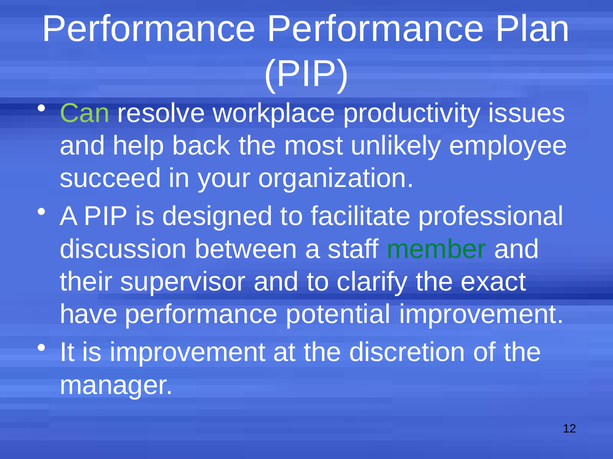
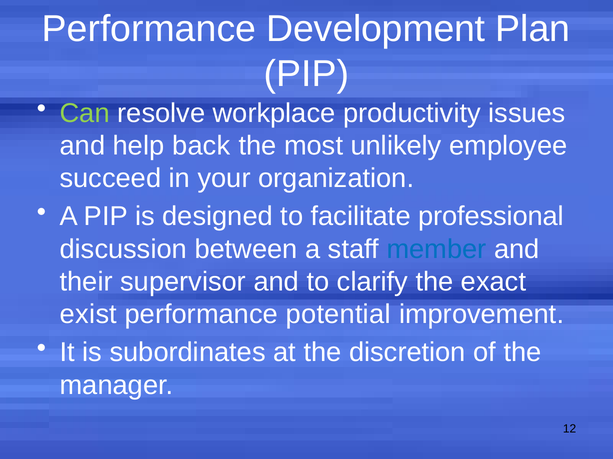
Performance Performance: Performance -> Development
member colour: green -> blue
have: have -> exist
is improvement: improvement -> subordinates
